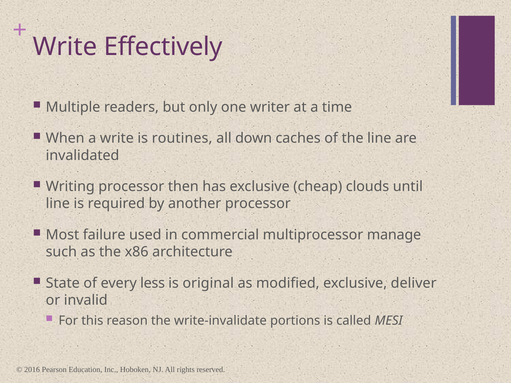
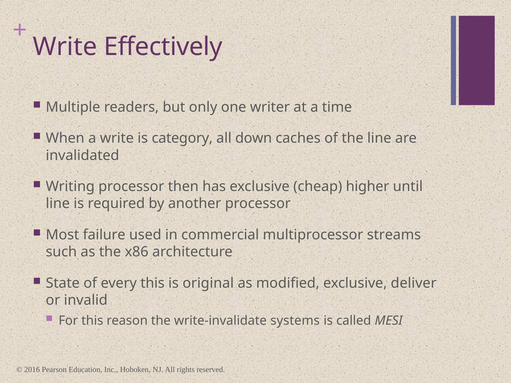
routines: routines -> category
clouds: clouds -> higher
manage: manage -> streams
every less: less -> this
portions: portions -> systems
